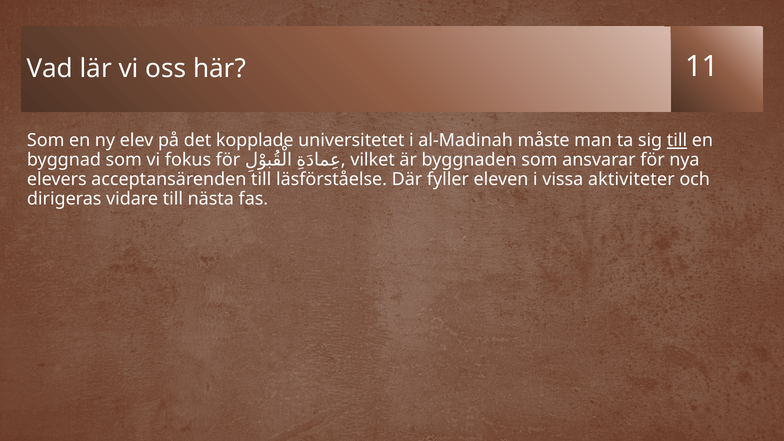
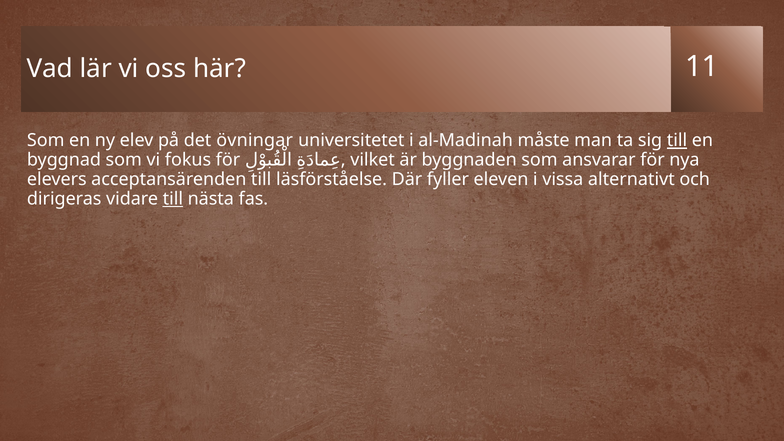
kopplade: kopplade -> övningar
aktiviteter: aktiviteter -> alternativt
till at (173, 199) underline: none -> present
